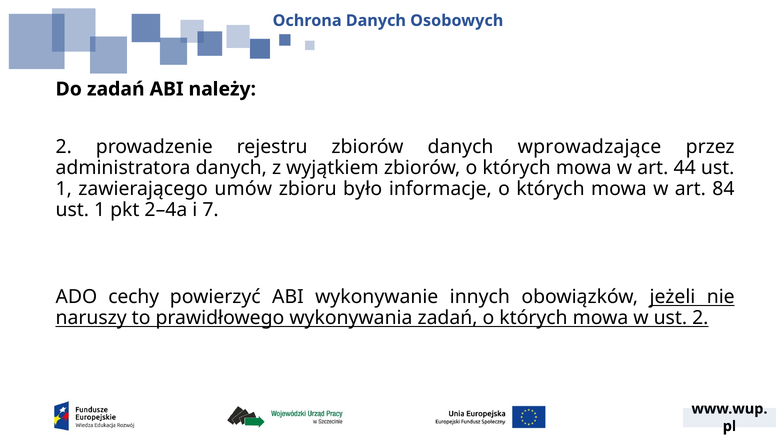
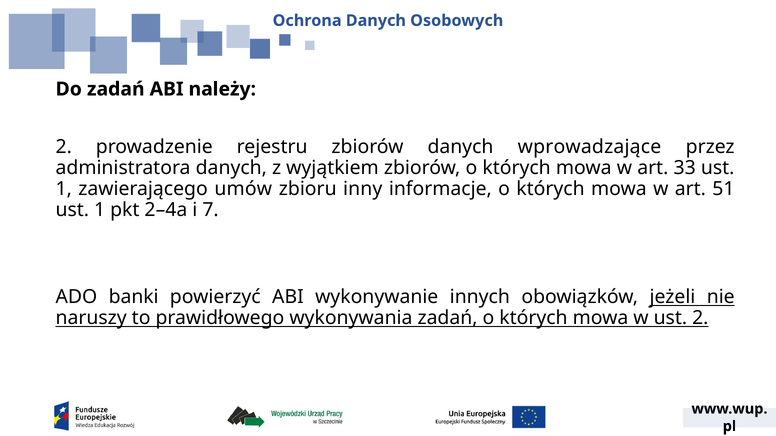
44: 44 -> 33
było: było -> inny
84: 84 -> 51
cechy: cechy -> banki
